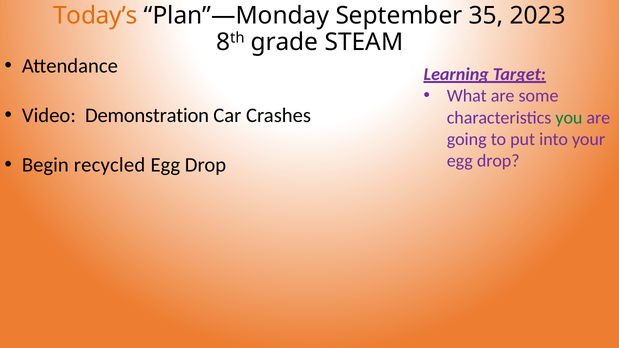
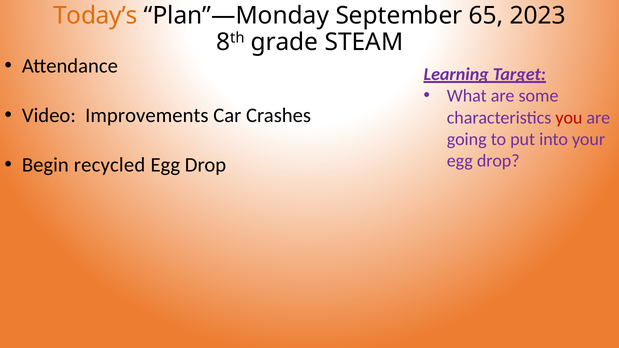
35: 35 -> 65
Demonstration: Demonstration -> Improvements
you colour: green -> red
